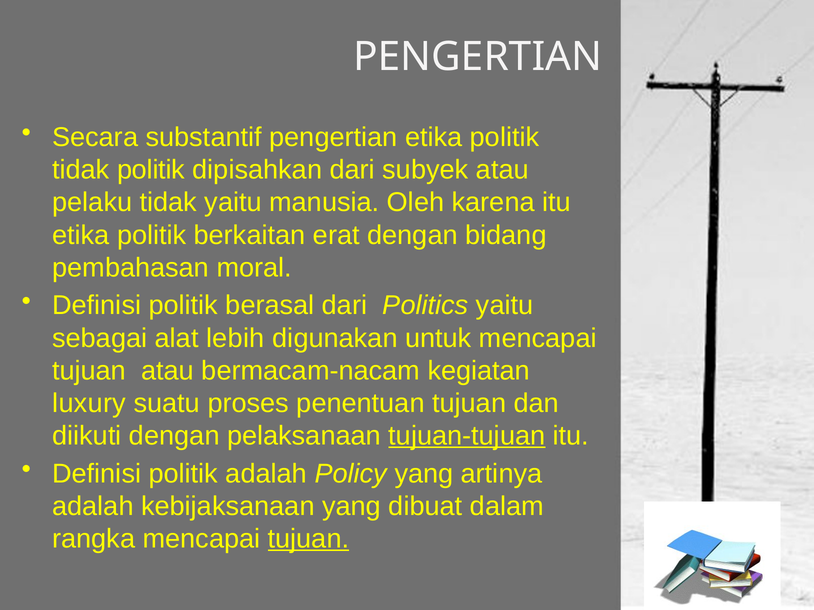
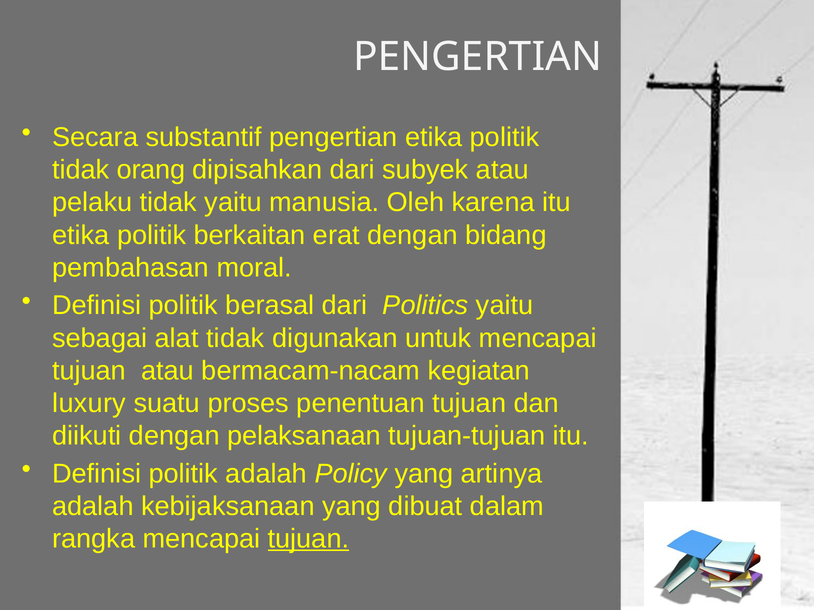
tidak politik: politik -> orang
alat lebih: lebih -> tidak
tujuan-tujuan underline: present -> none
